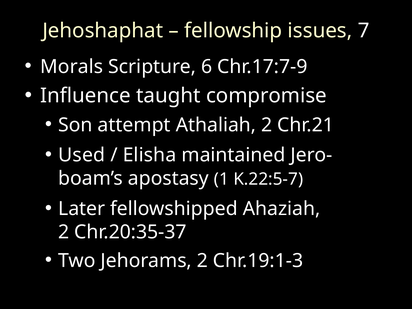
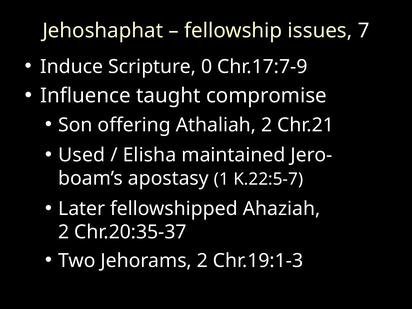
Morals: Morals -> Induce
6: 6 -> 0
attempt: attempt -> offering
